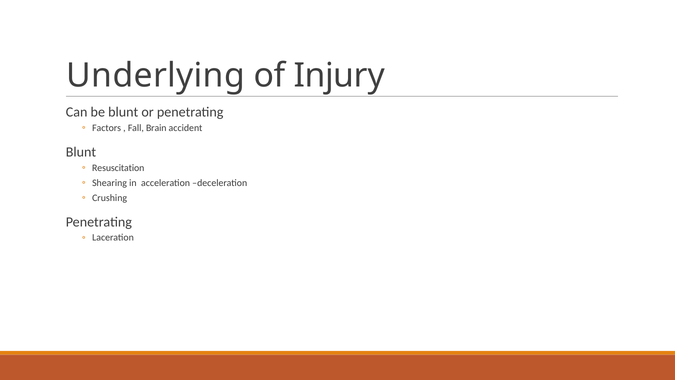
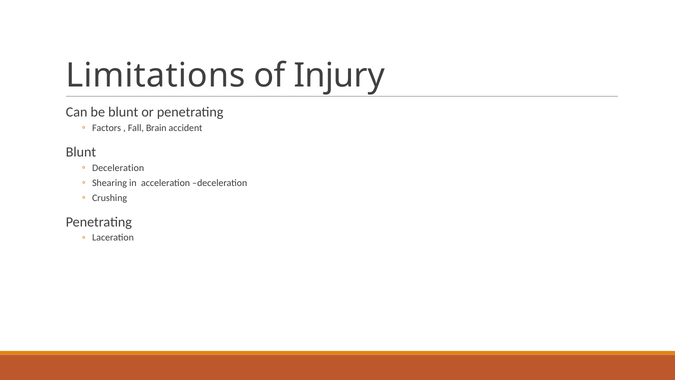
Underlying: Underlying -> Limitations
Resuscitation at (118, 168): Resuscitation -> Deceleration
